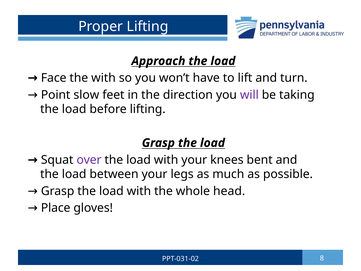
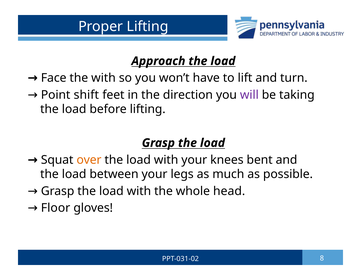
slow: slow -> shift
over colour: purple -> orange
Place: Place -> Floor
